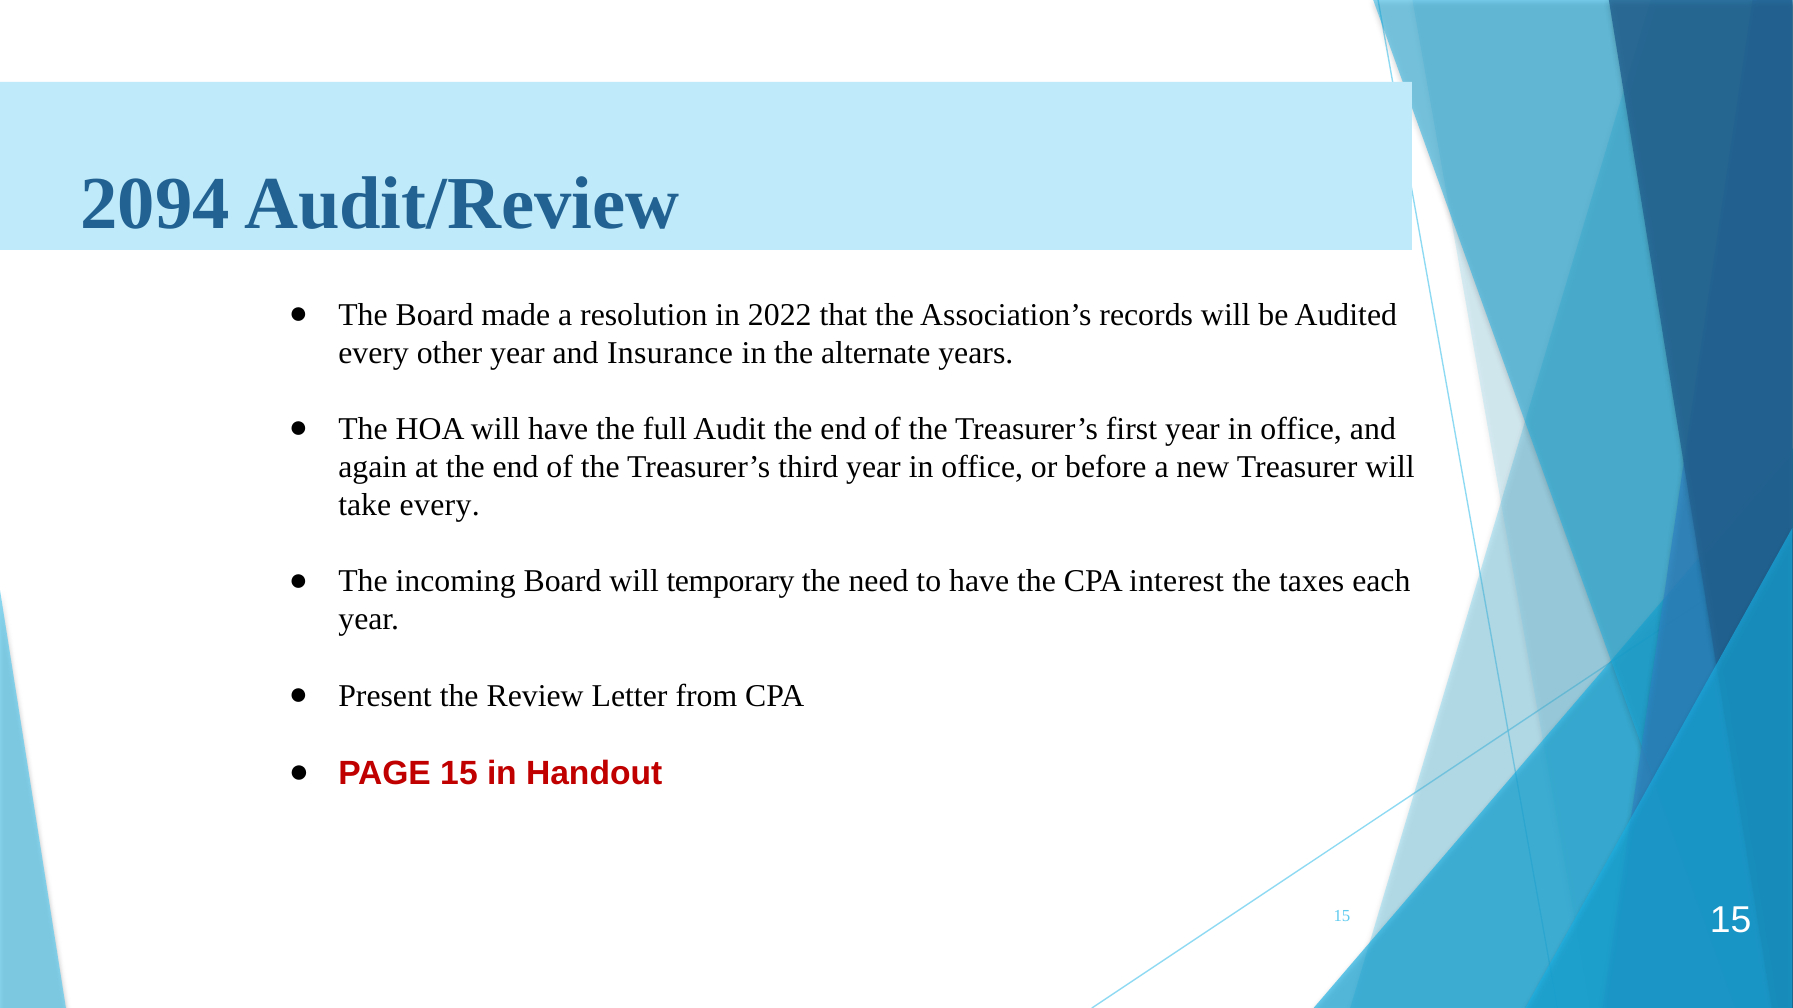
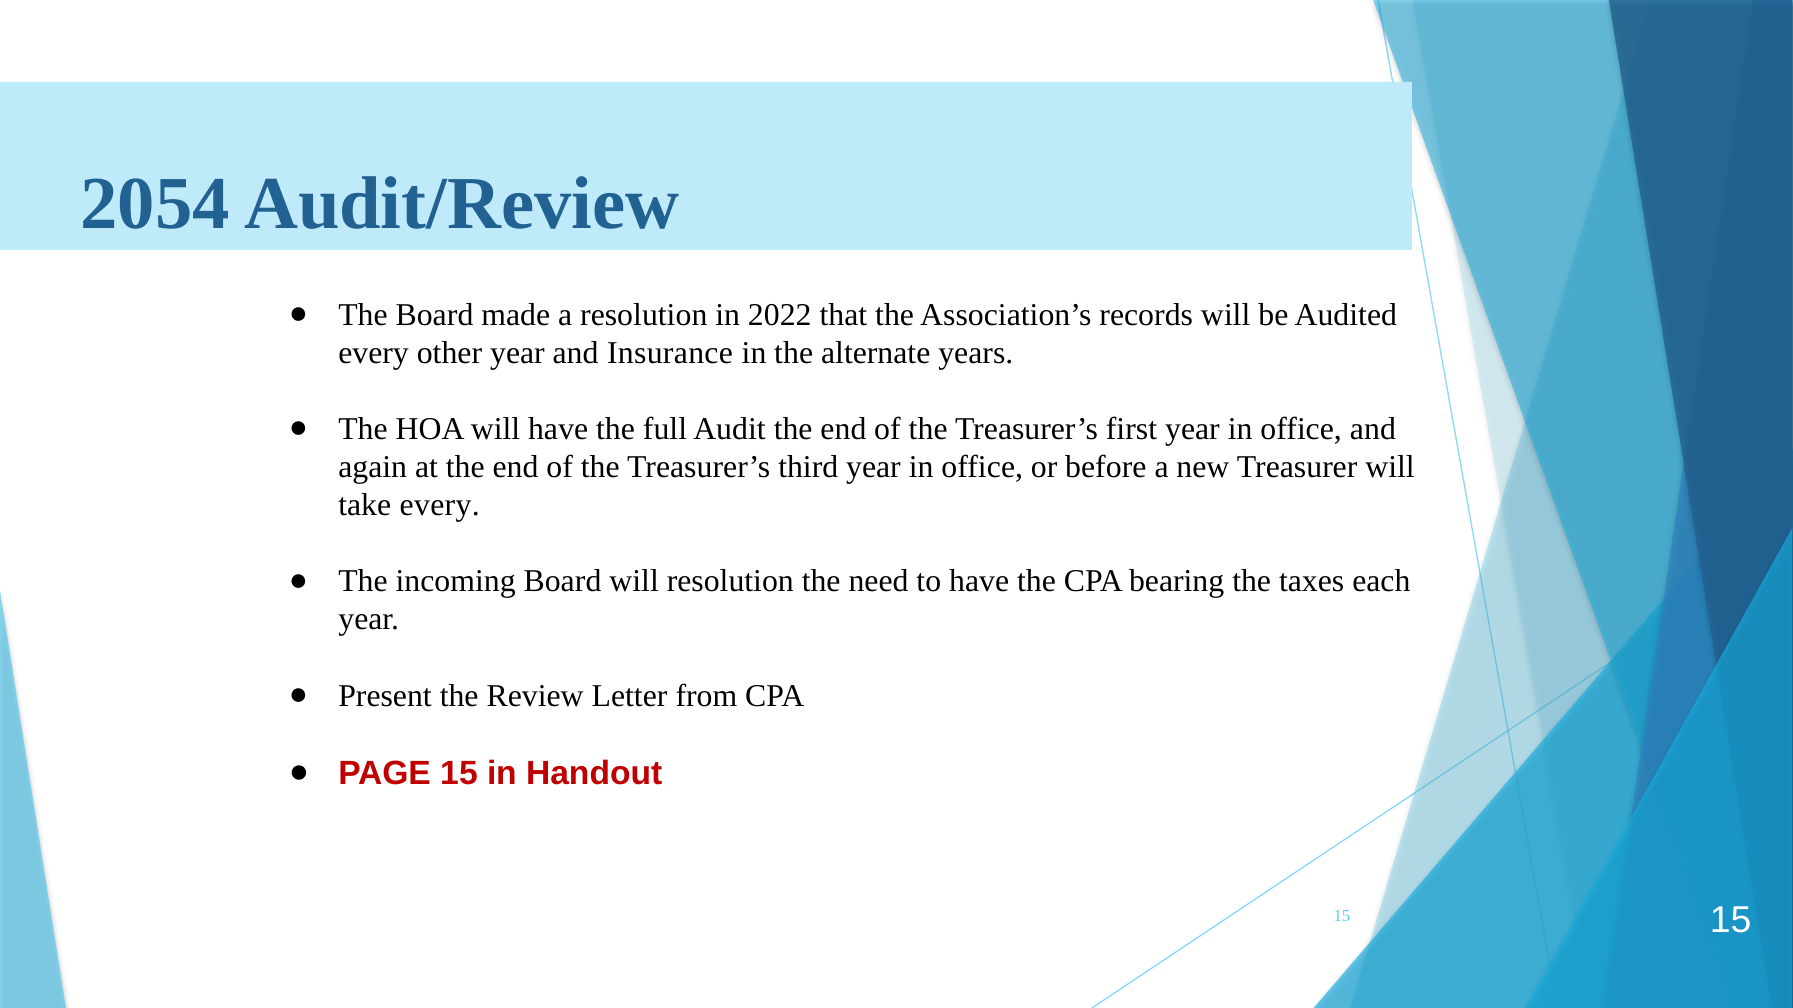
2094: 2094 -> 2054
will temporary: temporary -> resolution
interest: interest -> bearing
